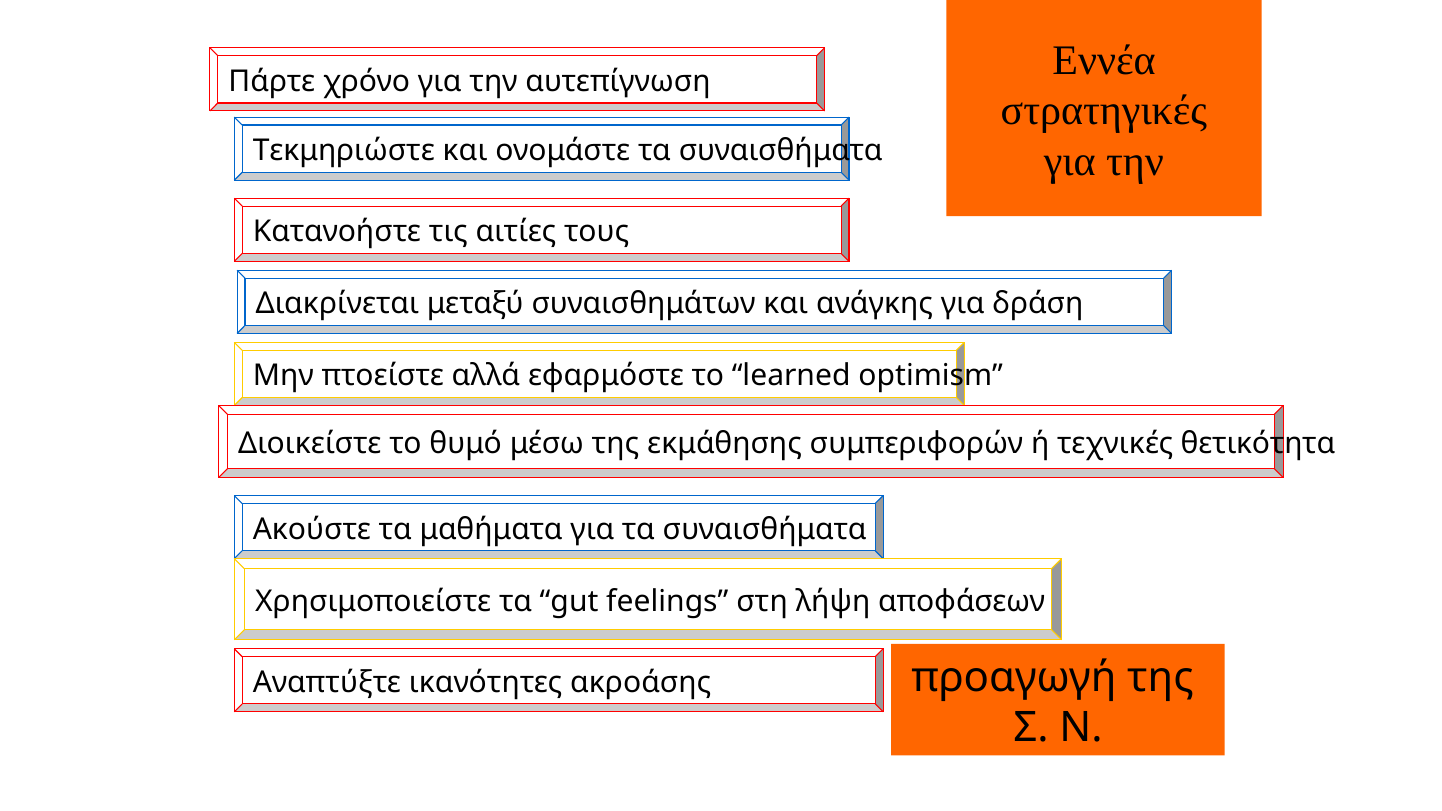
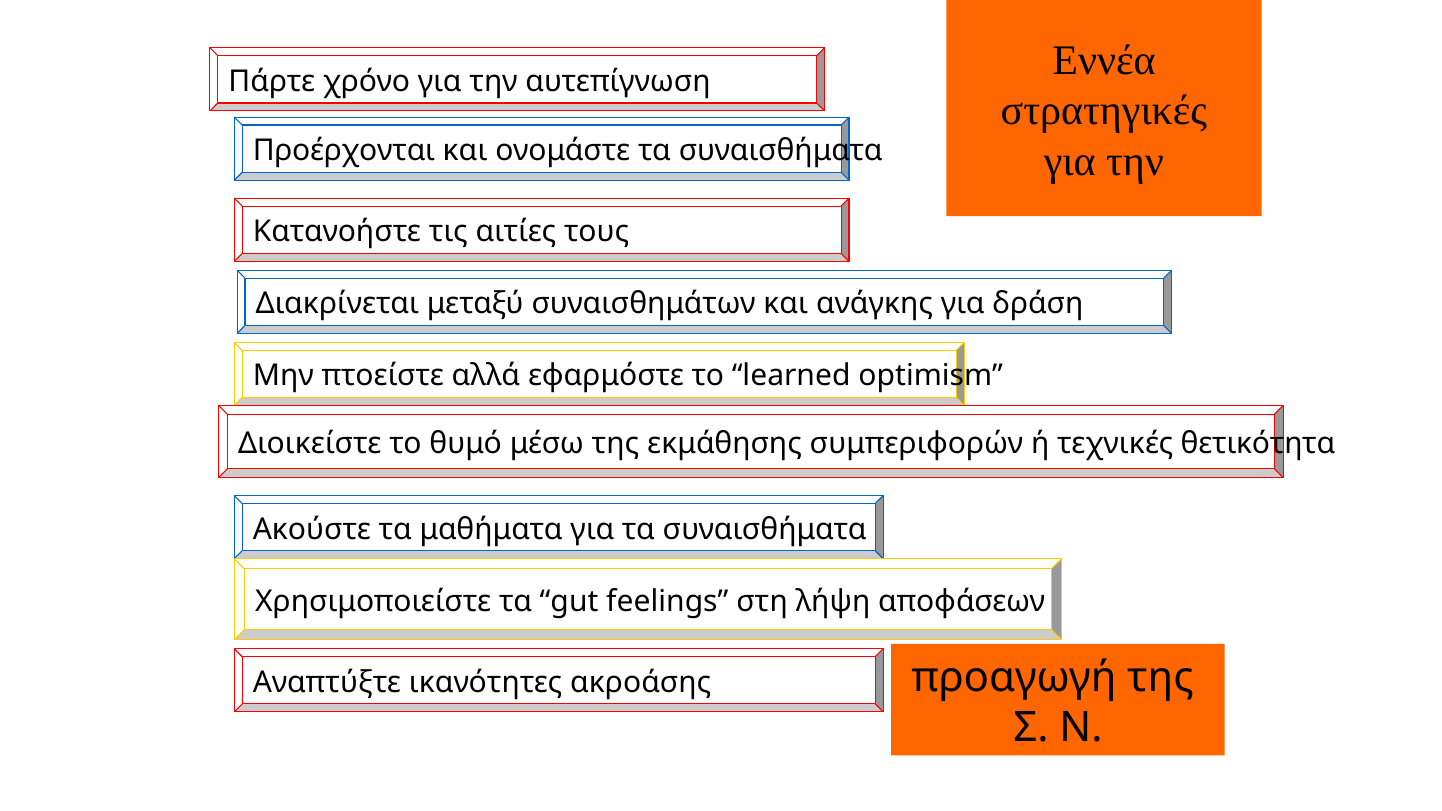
Τεκμηριώστε: Τεκμηριώστε -> Προέρχονται
